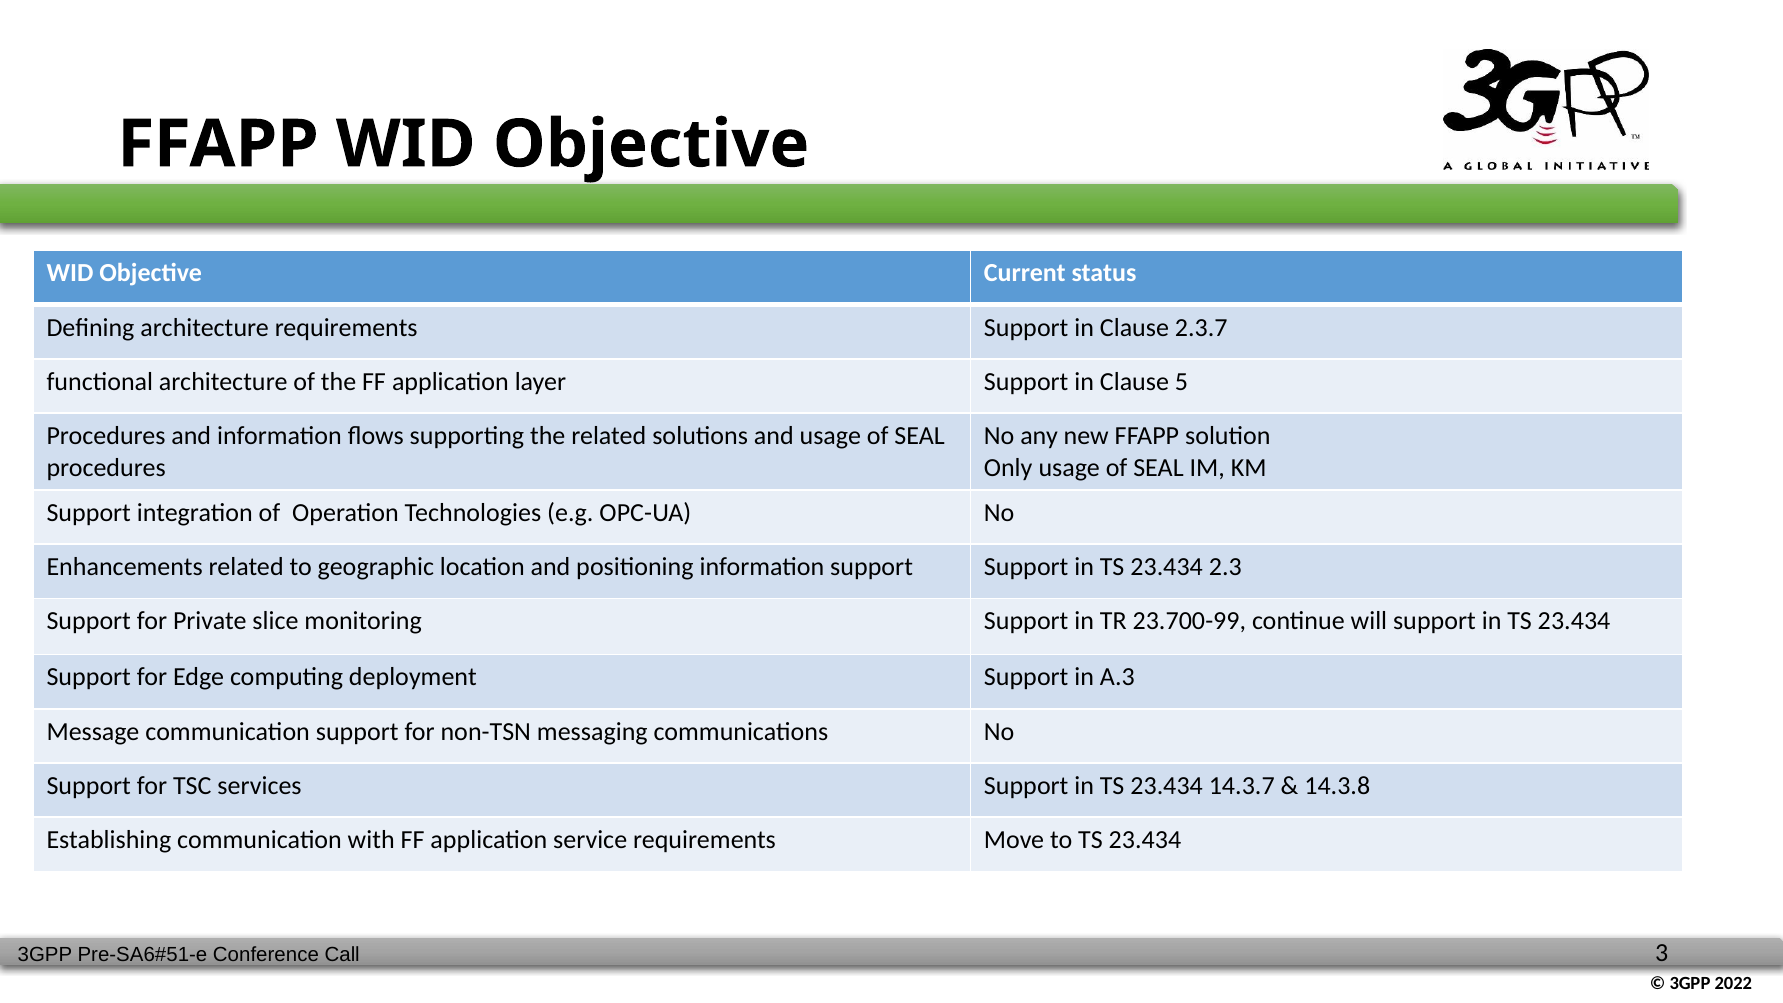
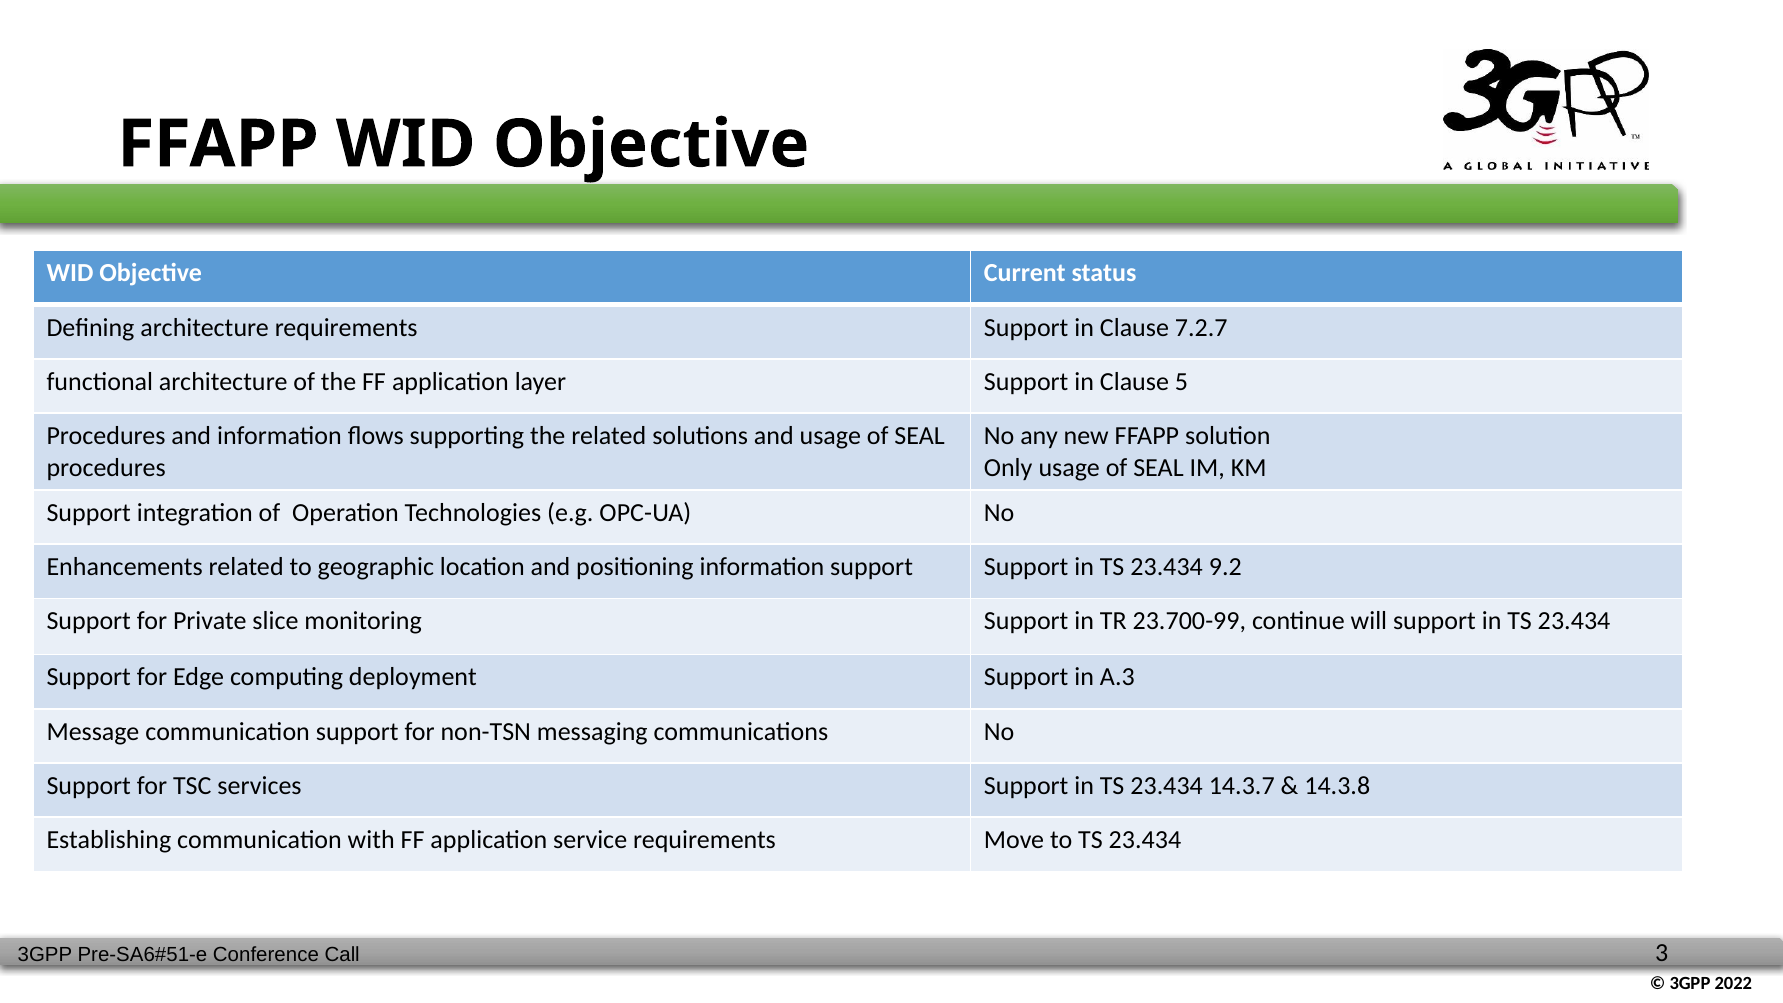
2.3.7: 2.3.7 -> 7.2.7
2.3: 2.3 -> 9.2
